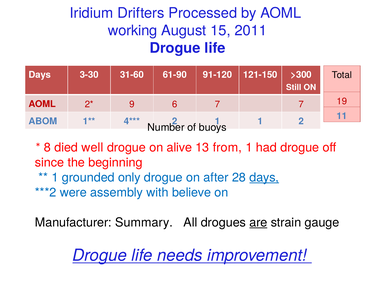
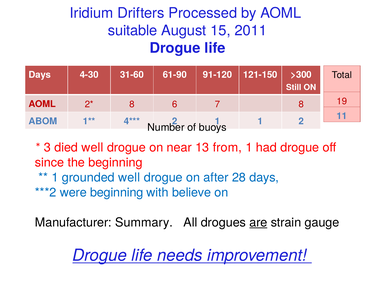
working: working -> suitable
3-30: 3-30 -> 4-30
9 at (132, 104): 9 -> 8
7 7: 7 -> 8
8: 8 -> 3
alive: alive -> near
grounded only: only -> well
days at (264, 178) underline: present -> none
were assembly: assembly -> beginning
